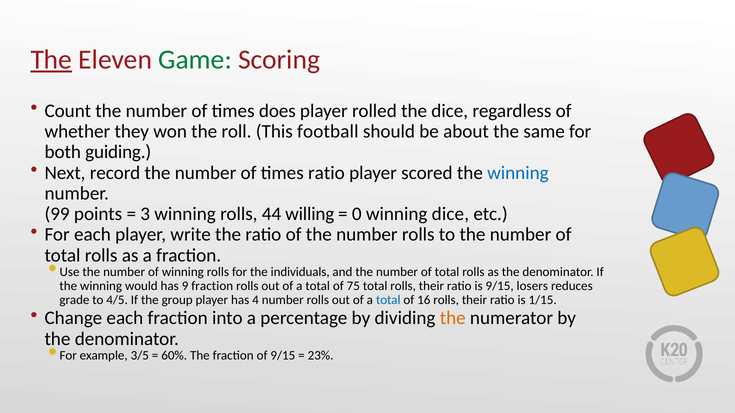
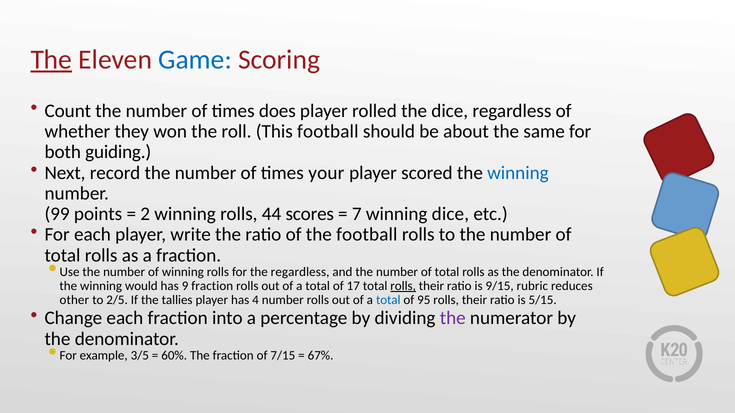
Game colour: green -> blue
times ratio: ratio -> your
3: 3 -> 2
willing: willing -> scores
0: 0 -> 7
of the number: number -> football
the individuals: individuals -> regardless
75: 75 -> 17
rolls at (403, 286) underline: none -> present
losers: losers -> rubric
grade: grade -> other
4/5: 4/5 -> 2/5
group: group -> tallies
16: 16 -> 95
1/15: 1/15 -> 5/15
the at (453, 318) colour: orange -> purple
of 9/15: 9/15 -> 7/15
23%: 23% -> 67%
